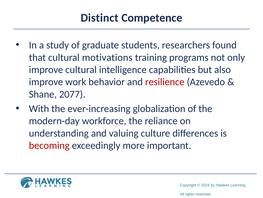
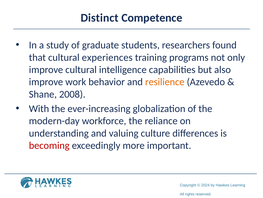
motivations: motivations -> experiences
resilience colour: red -> orange
2077: 2077 -> 2008
